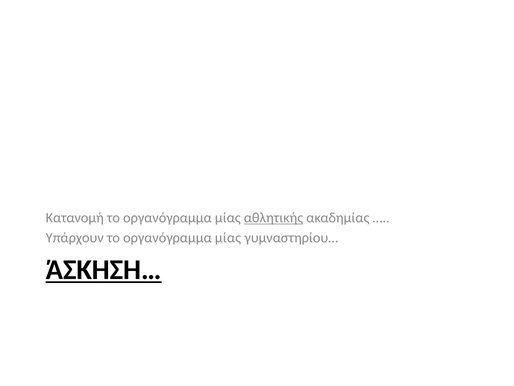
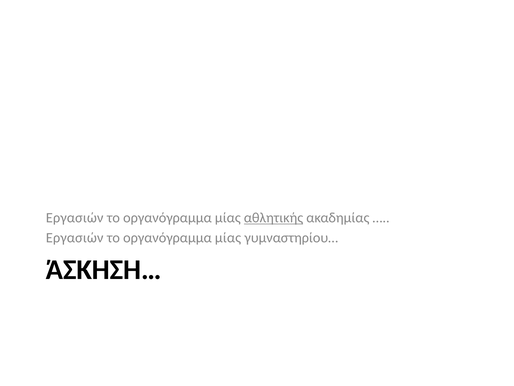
Κατανομή at (75, 218): Κατανομή -> Εργασιών
Υπάρχουν at (75, 238): Υπάρχουν -> Εργασιών
ΆΣΚΗΣΗ… underline: present -> none
